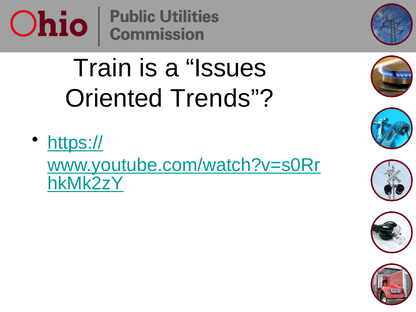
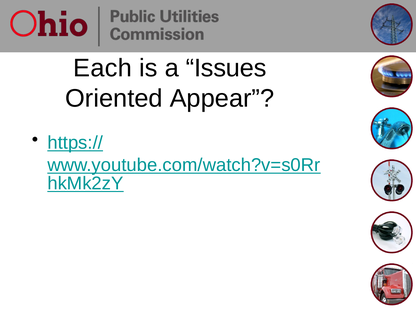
Train: Train -> Each
Trends: Trends -> Appear
